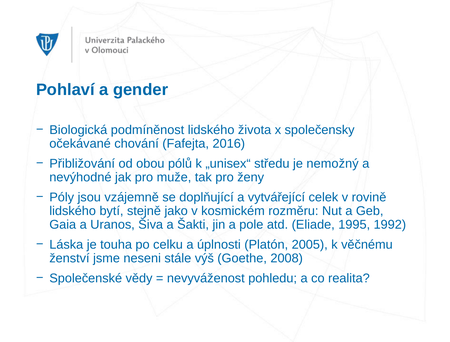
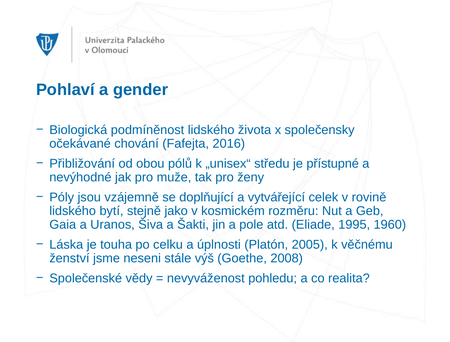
nemožný: nemožný -> přístupné
1992: 1992 -> 1960
